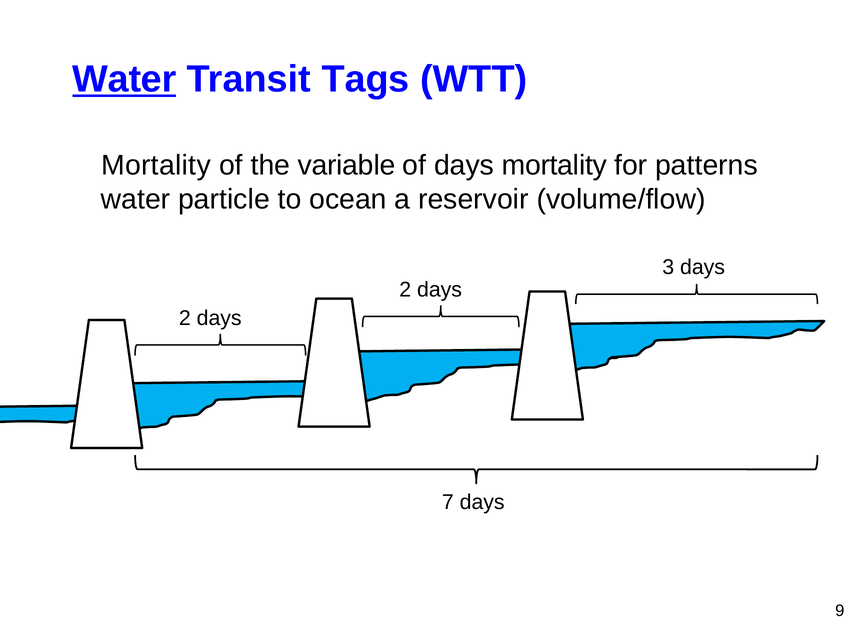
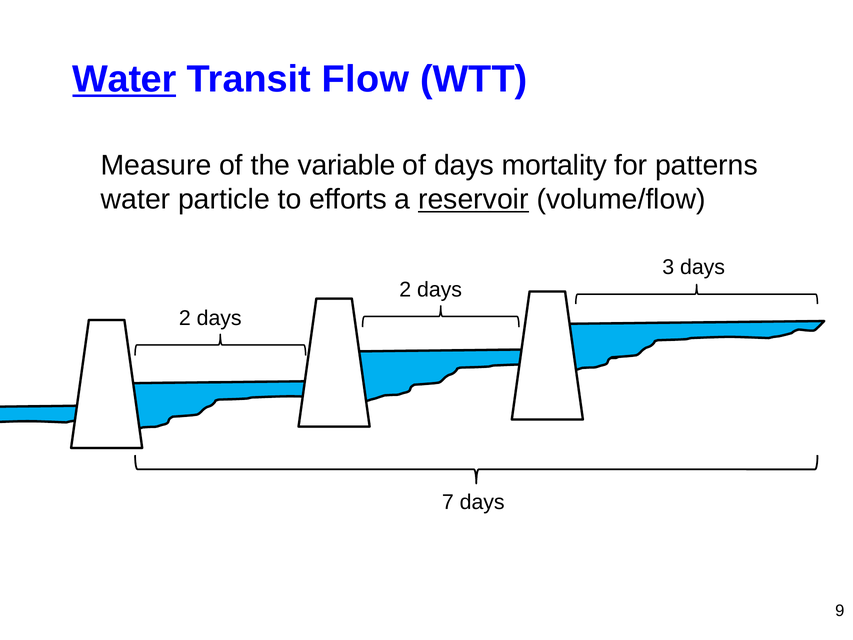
Tags: Tags -> Flow
Mortality at (156, 165): Mortality -> Measure
ocean: ocean -> efforts
reservoir underline: none -> present
